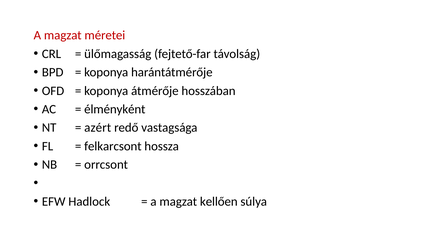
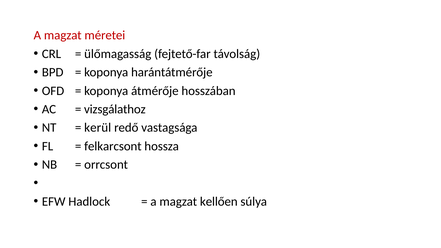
élményként: élményként -> vizsgálathoz
azért: azért -> kerül
